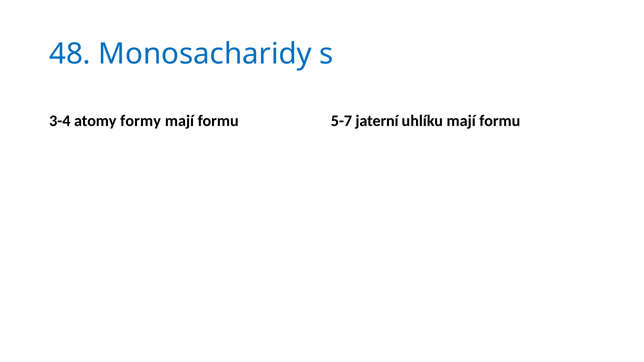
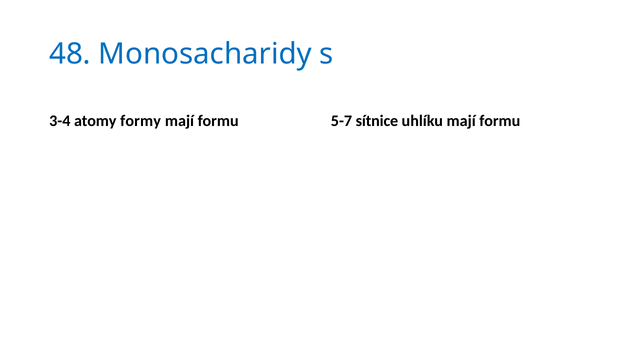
jaterní: jaterní -> sítnice
